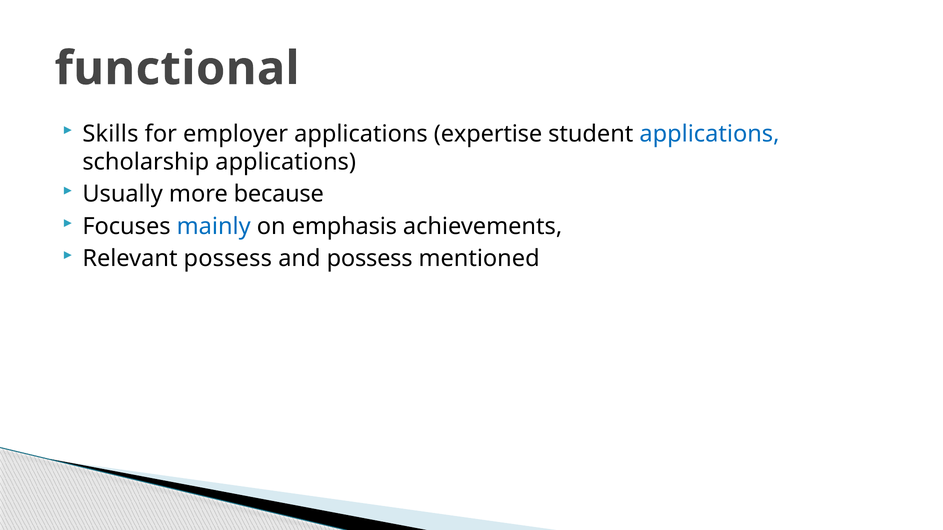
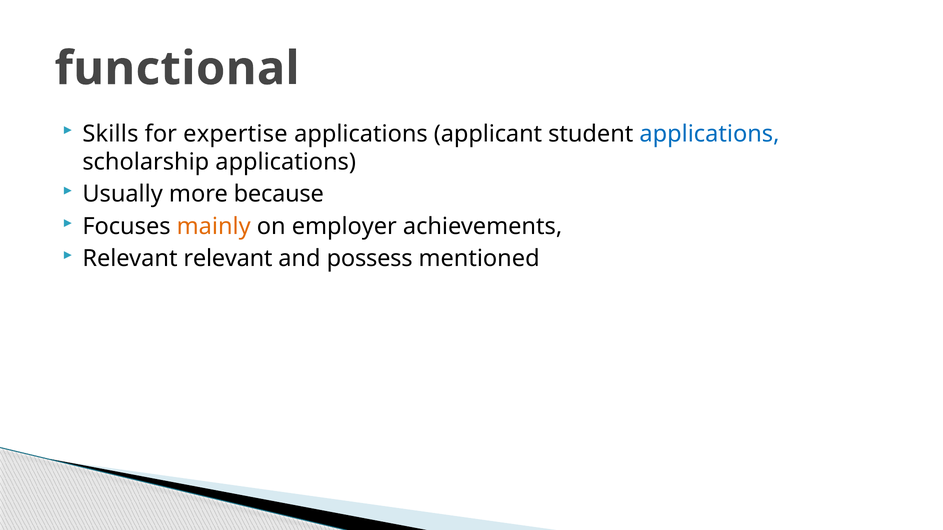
employer: employer -> expertise
expertise: expertise -> applicant
mainly colour: blue -> orange
emphasis: emphasis -> employer
Relevant possess: possess -> relevant
